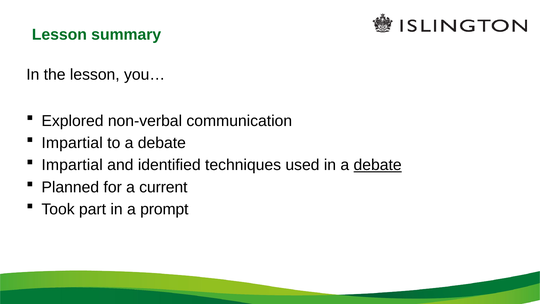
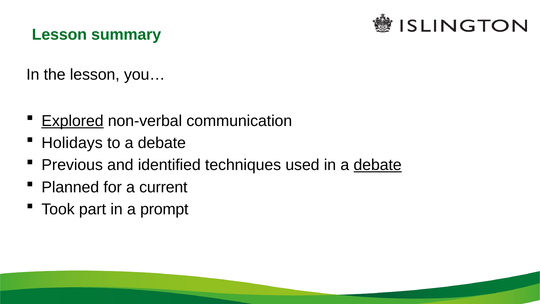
Explored underline: none -> present
Impartial at (72, 143): Impartial -> Holidays
Impartial at (72, 165): Impartial -> Previous
